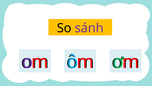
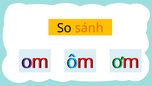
sánh colour: purple -> orange
